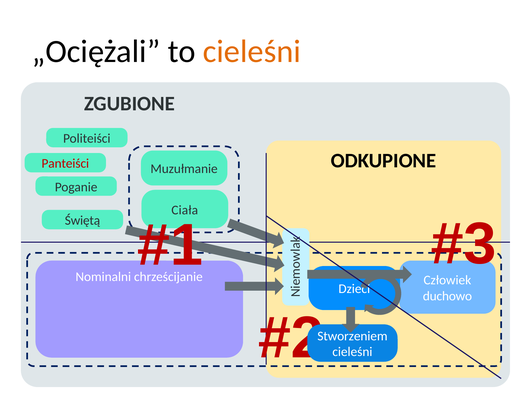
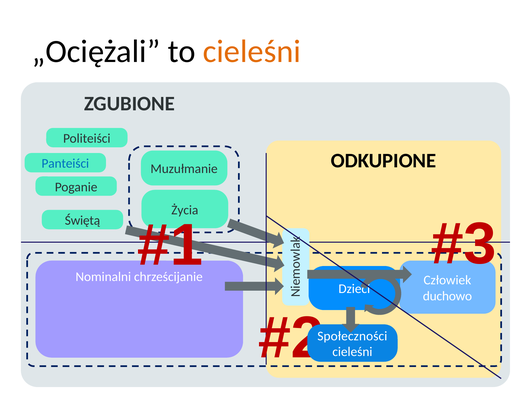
Panteiści colour: red -> blue
Ciała: Ciała -> Życia
Stworzeniem: Stworzeniem -> Społeczności
